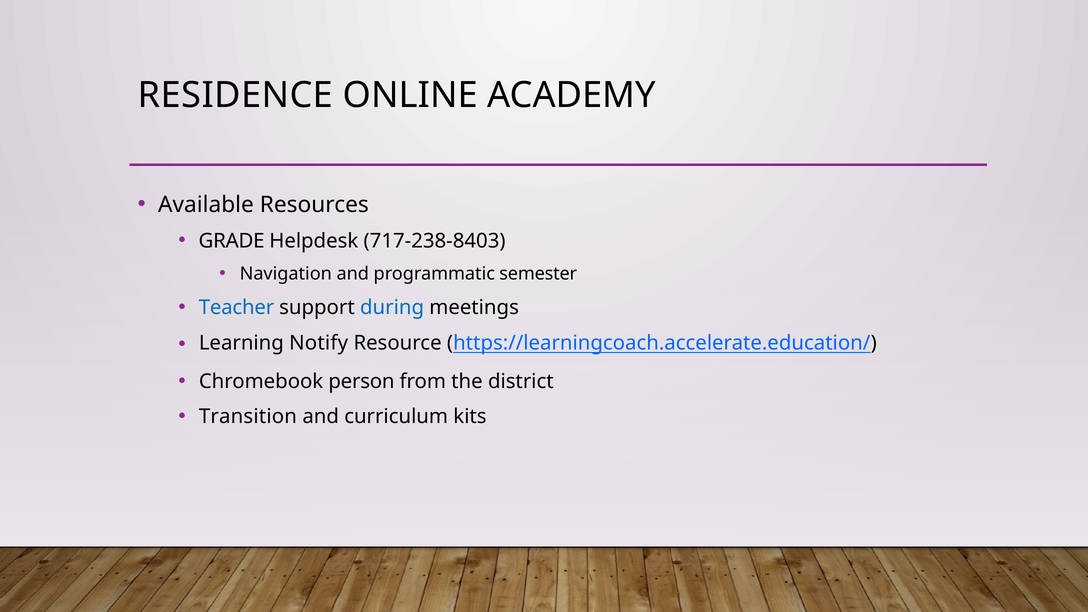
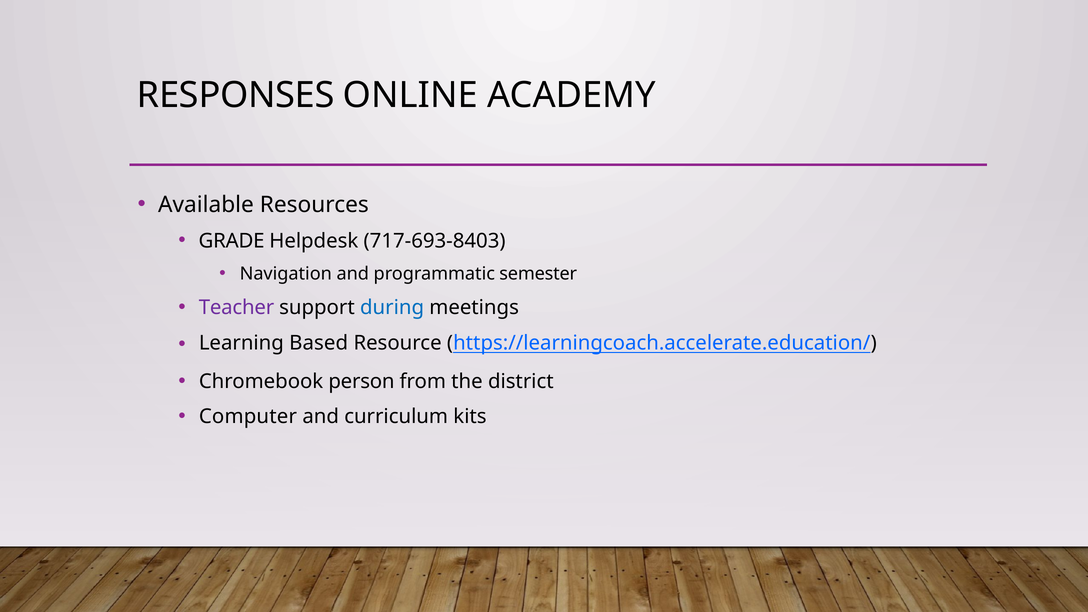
RESIDENCE: RESIDENCE -> RESPONSES
717-238-8403: 717-238-8403 -> 717-693-8403
Teacher colour: blue -> purple
Notify: Notify -> Based
Transition: Transition -> Computer
